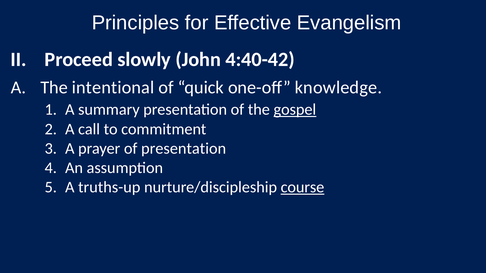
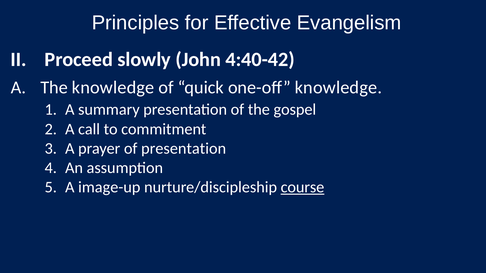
The intentional: intentional -> knowledge
gospel underline: present -> none
truths-up: truths-up -> image-up
